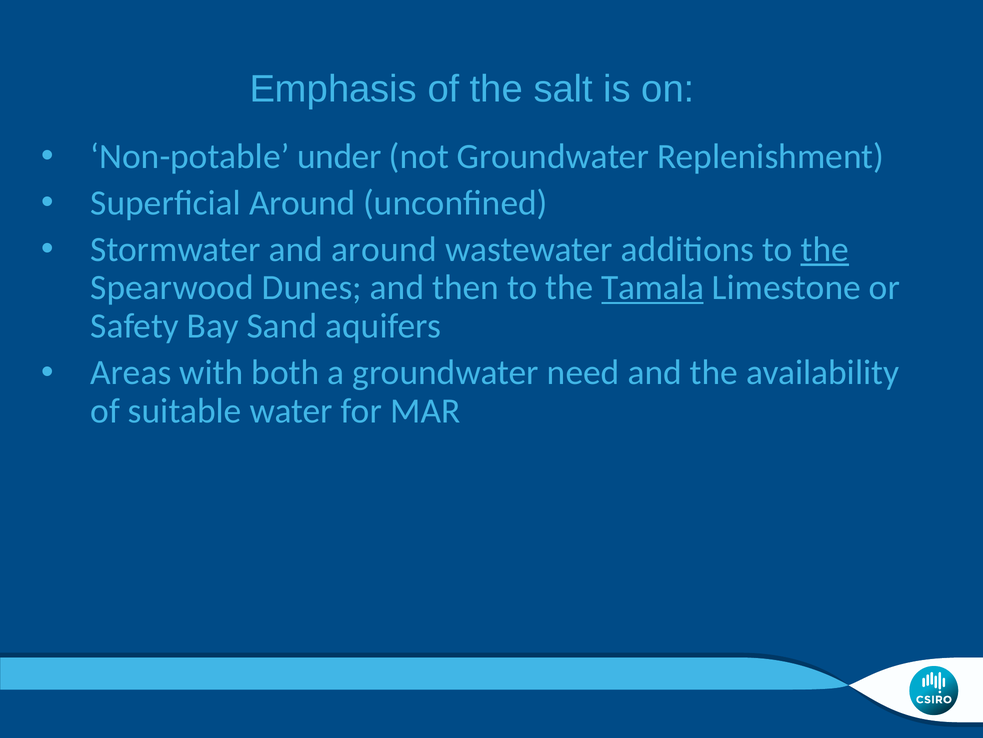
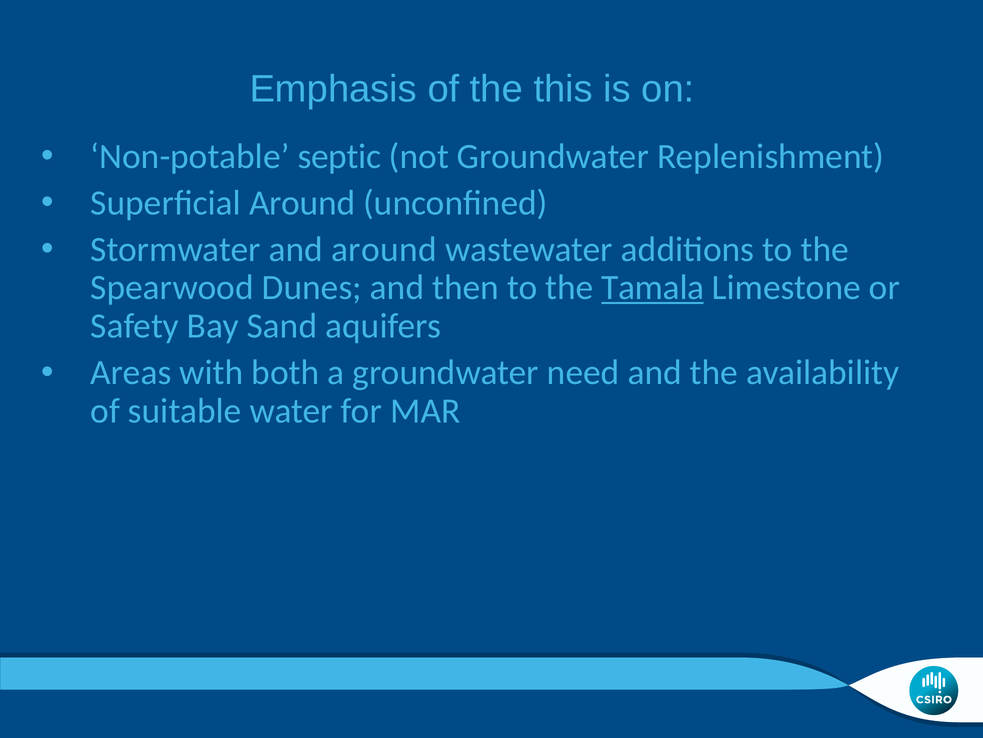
salt: salt -> this
under: under -> septic
the at (825, 249) underline: present -> none
